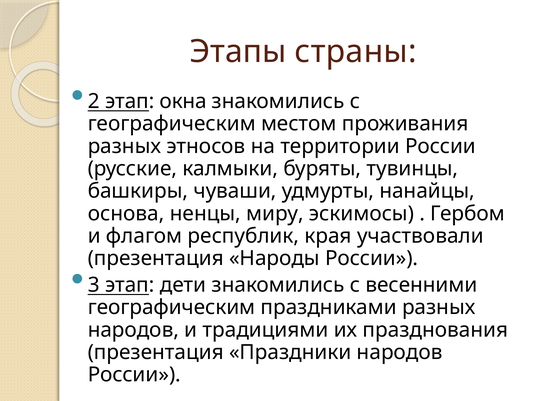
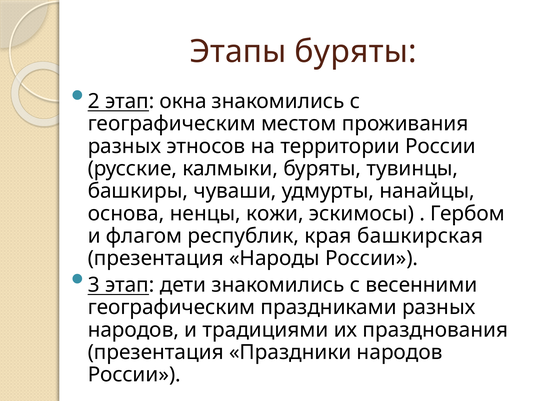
Этапы страны: страны -> буряты
миру: миру -> кожи
участвовали: участвовали -> башкирская
